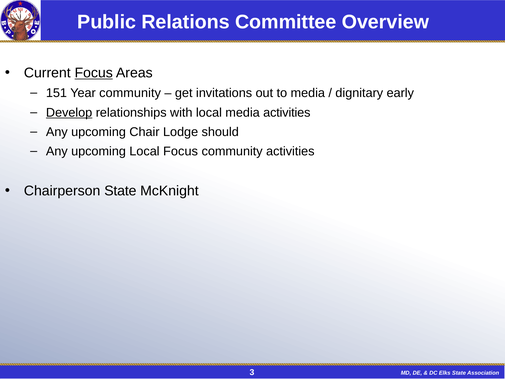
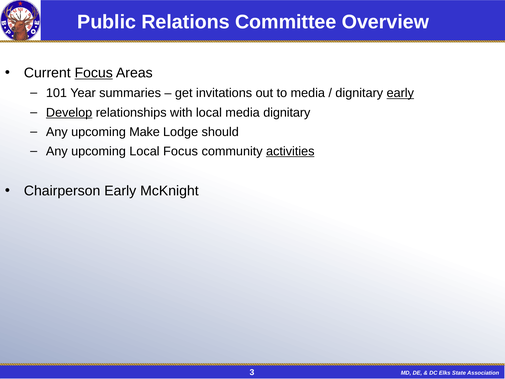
151: 151 -> 101
Year community: community -> summaries
early at (400, 93) underline: none -> present
media activities: activities -> dignitary
Chair: Chair -> Make
activities at (290, 151) underline: none -> present
Chairperson State: State -> Early
